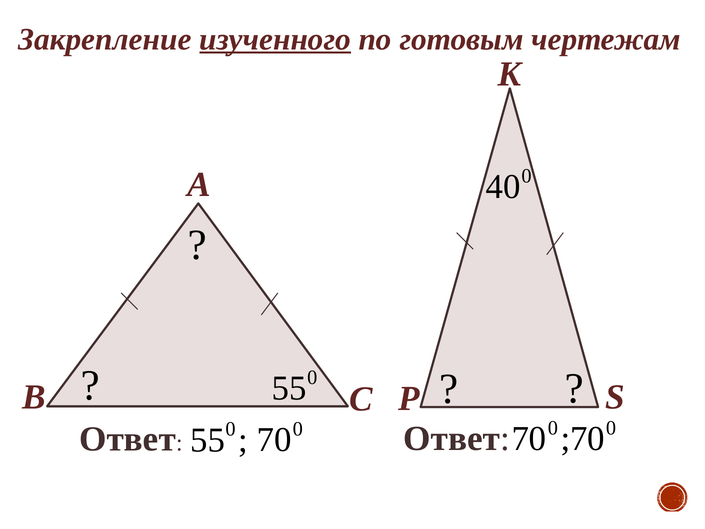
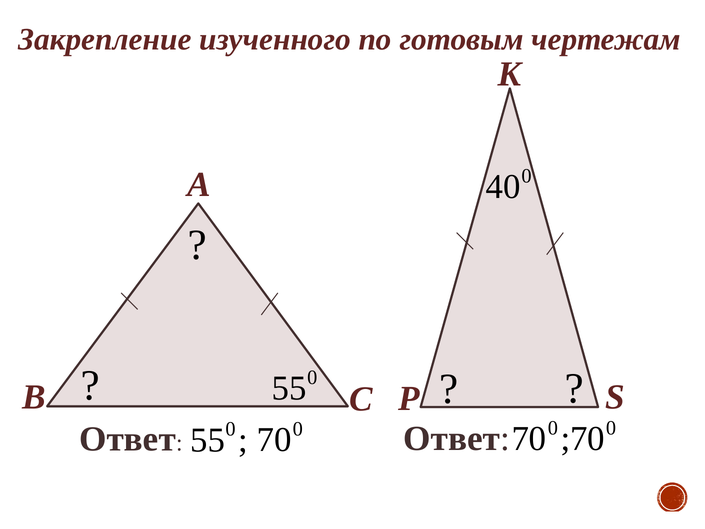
изученного underline: present -> none
